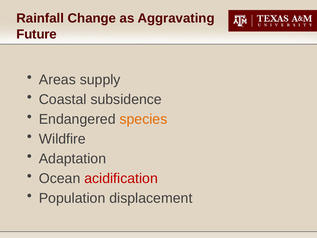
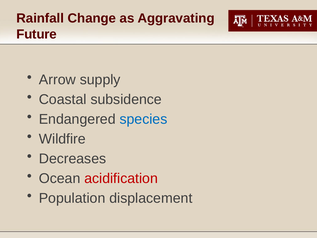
Areas: Areas -> Arrow
species colour: orange -> blue
Adaptation: Adaptation -> Decreases
